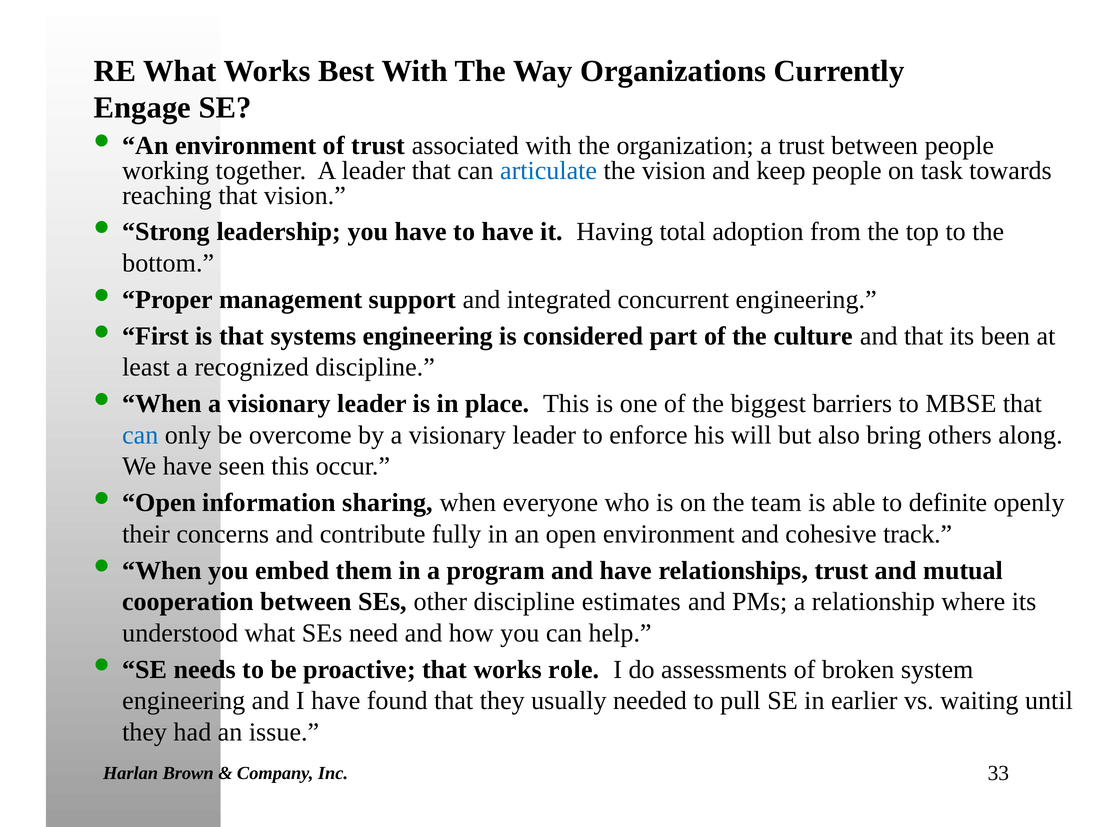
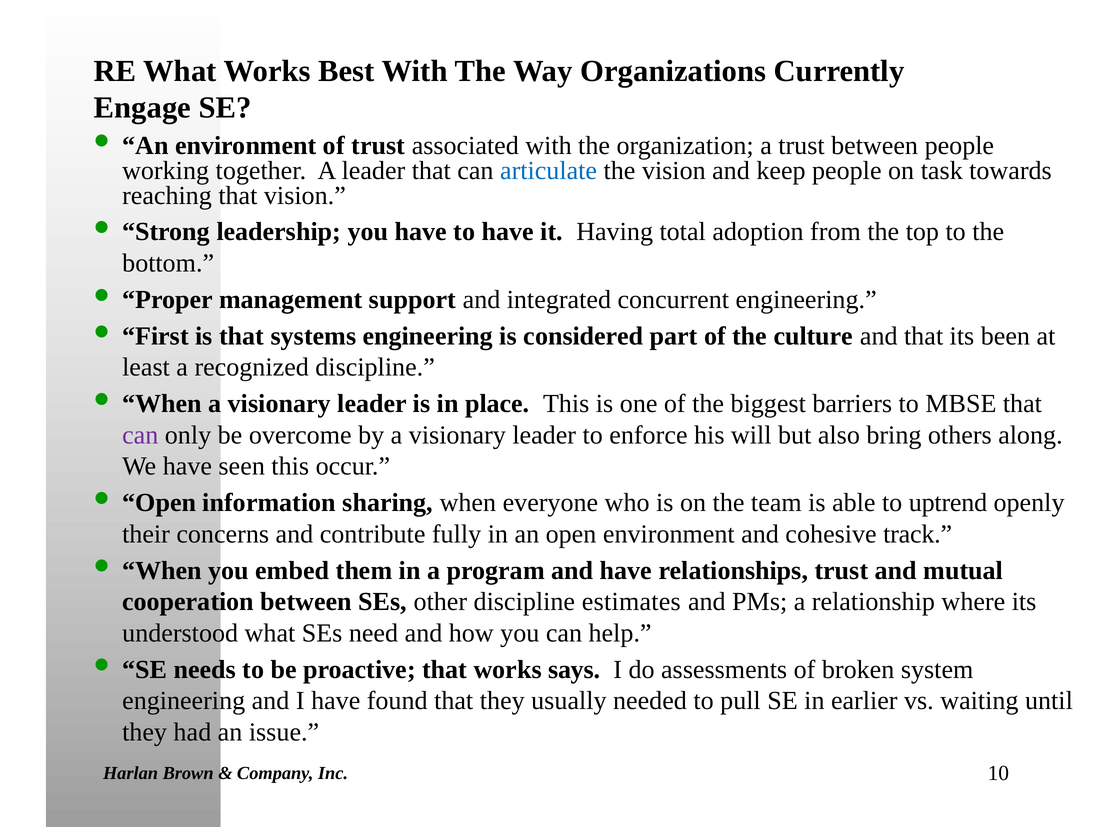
can at (140, 435) colour: blue -> purple
definite: definite -> uptrend
role: role -> says
33: 33 -> 10
